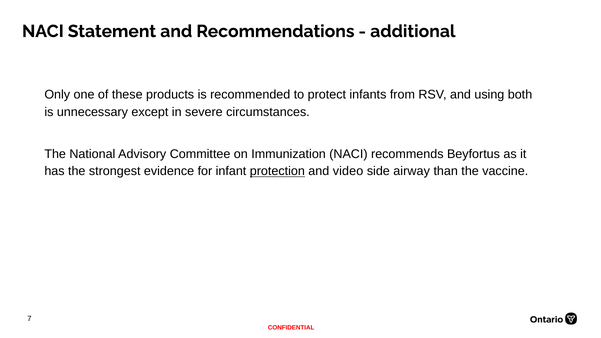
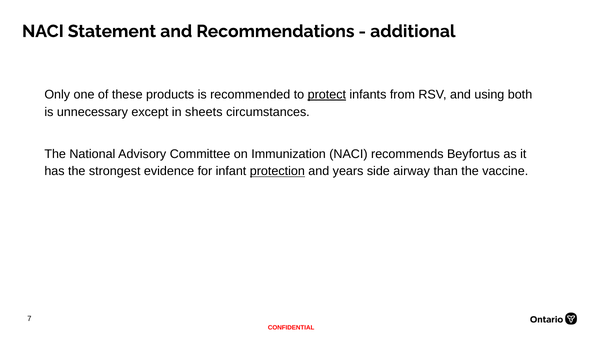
protect underline: none -> present
severe: severe -> sheets
video: video -> years
